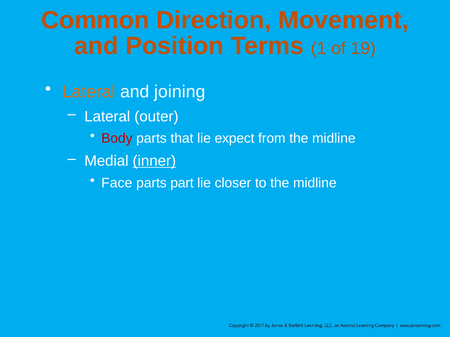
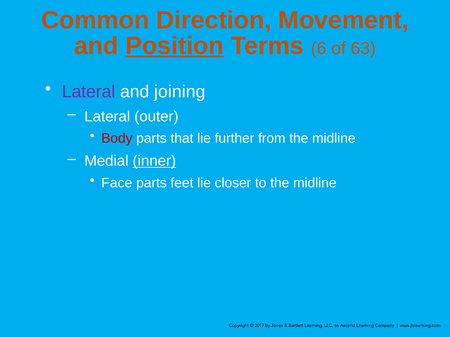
Position underline: none -> present
1: 1 -> 6
19: 19 -> 63
Lateral at (89, 92) colour: orange -> purple
expect: expect -> further
part: part -> feet
